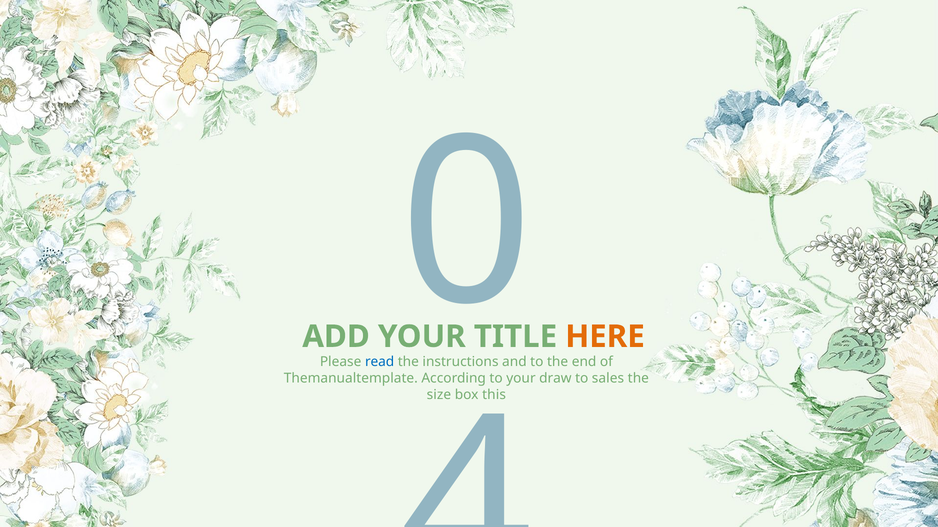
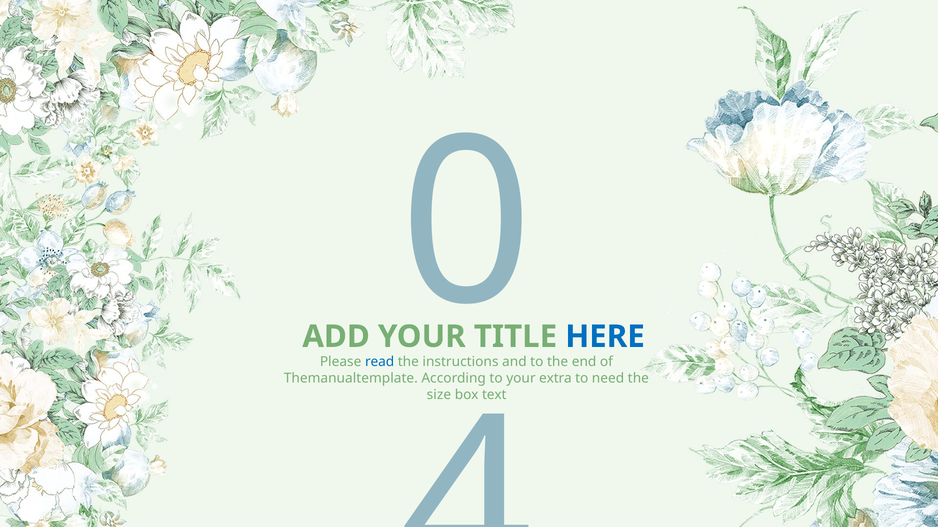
HERE colour: orange -> blue
draw: draw -> extra
sales: sales -> need
this: this -> text
